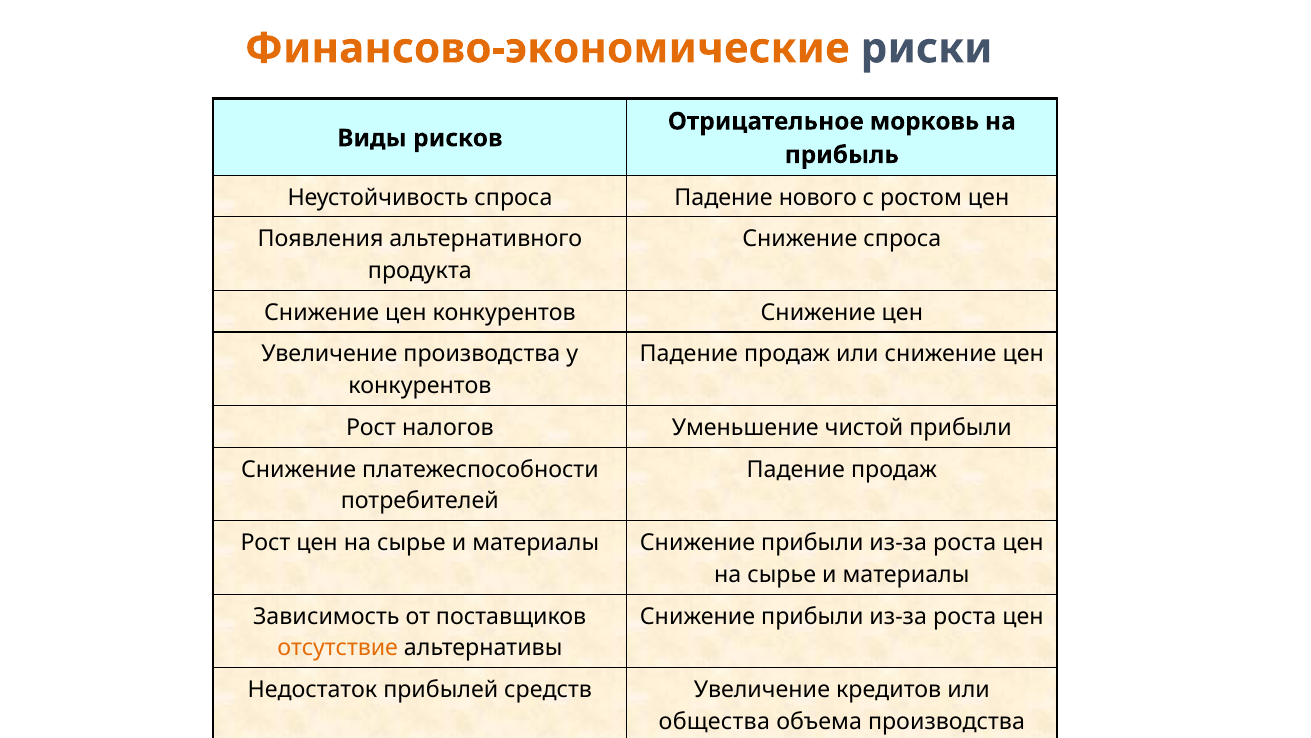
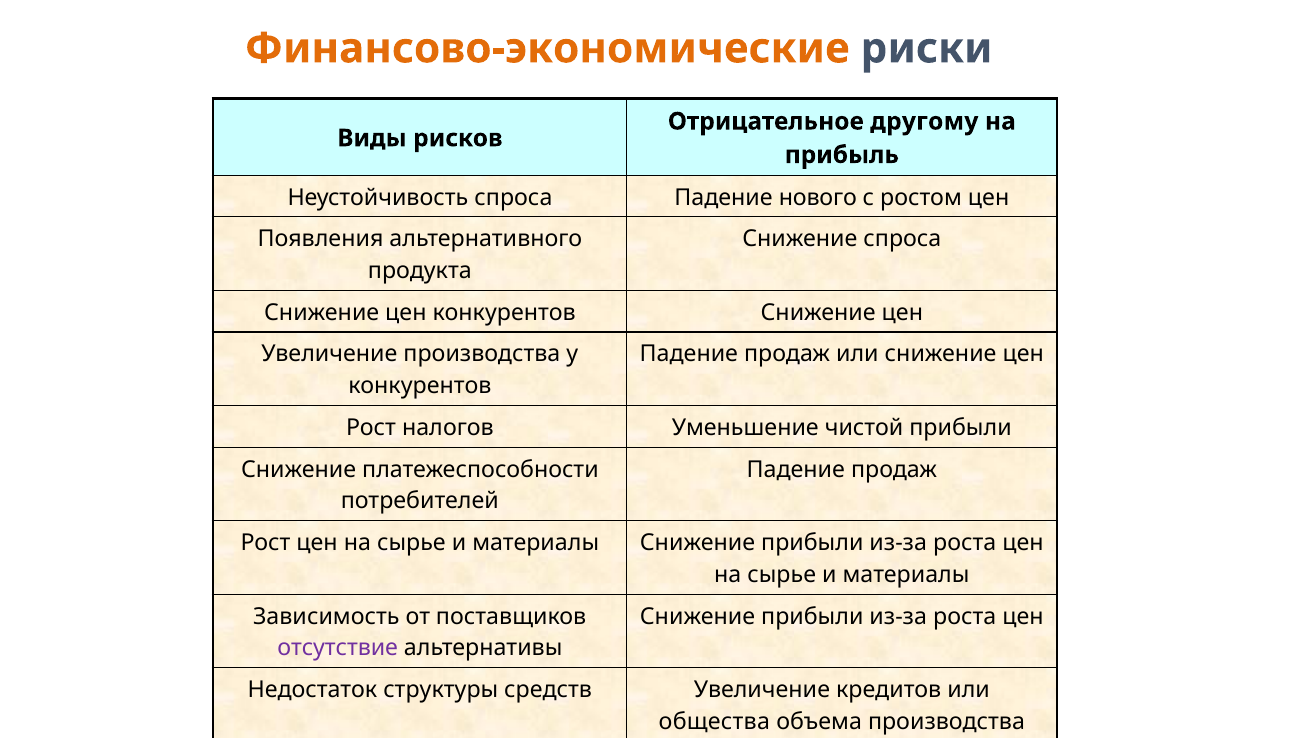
морковь: морковь -> другому
отсутствие colour: orange -> purple
прибылей: прибылей -> структуры
